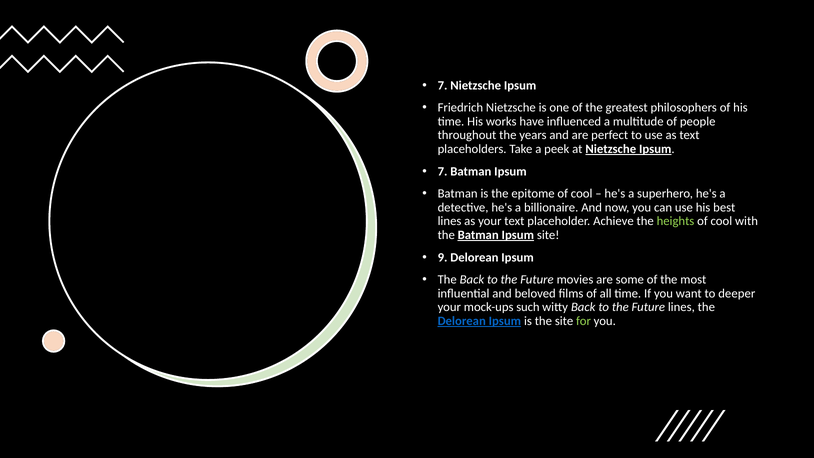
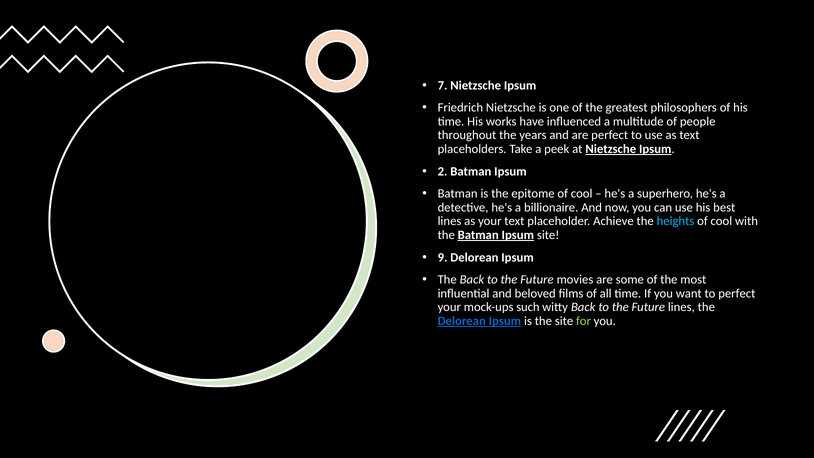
7 at (443, 171): 7 -> 2
heights colour: light green -> light blue
to deeper: deeper -> perfect
